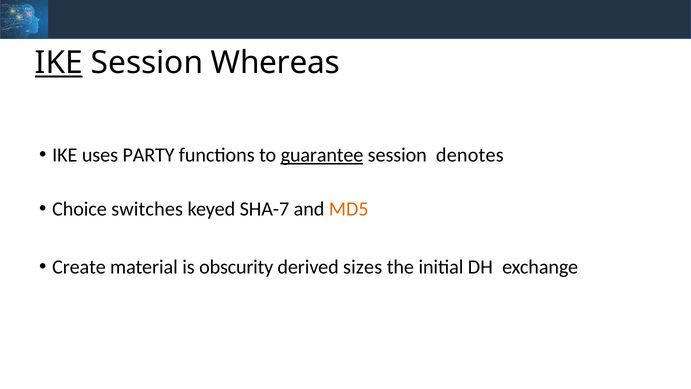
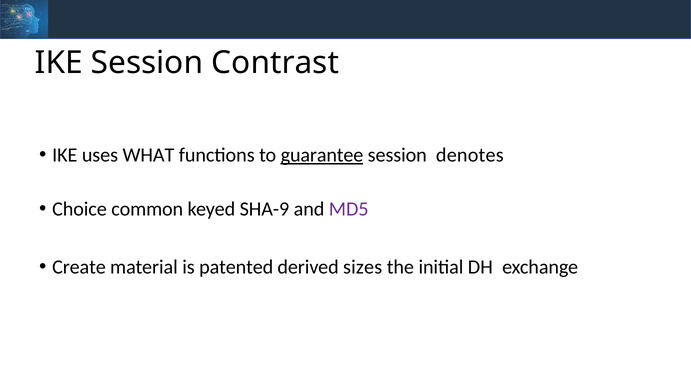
IKE at (59, 63) underline: present -> none
Whereas: Whereas -> Contrast
PARTY: PARTY -> WHAT
switches: switches -> common
SHA-7: SHA-7 -> SHA-9
MD5 colour: orange -> purple
obscurity: obscurity -> patented
